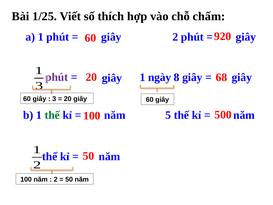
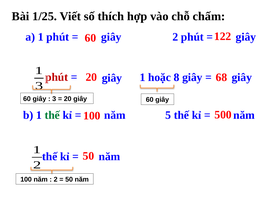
920: 920 -> 122
phút at (57, 77) colour: purple -> red
ngày: ngày -> hoặc
